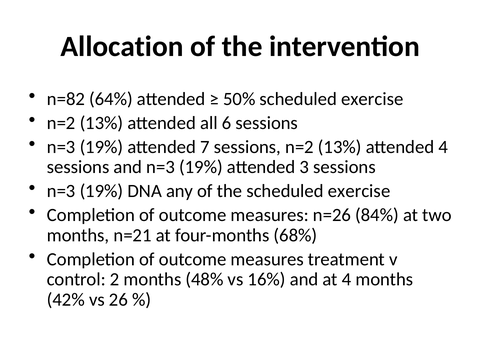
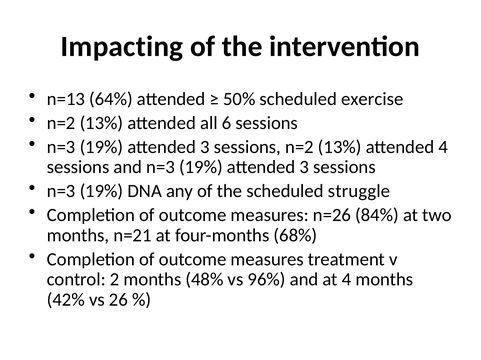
Allocation: Allocation -> Impacting
n=82: n=82 -> n=13
7 at (205, 147): 7 -> 3
the scheduled exercise: exercise -> struggle
16%: 16% -> 96%
